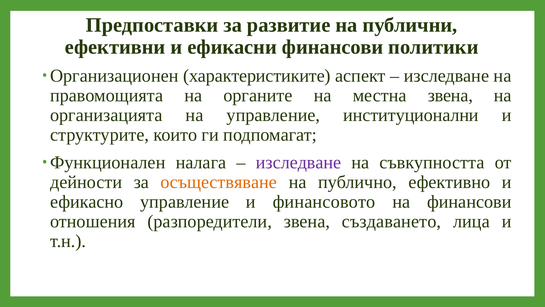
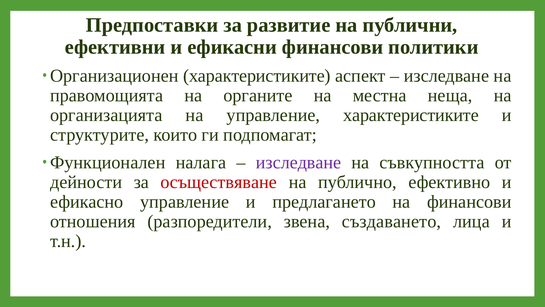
местна звена: звена -> неща
управление институционални: институционални -> характеристиките
осъществяване colour: orange -> red
финансовото: финансовото -> предлагането
